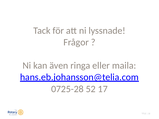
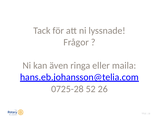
17: 17 -> 26
